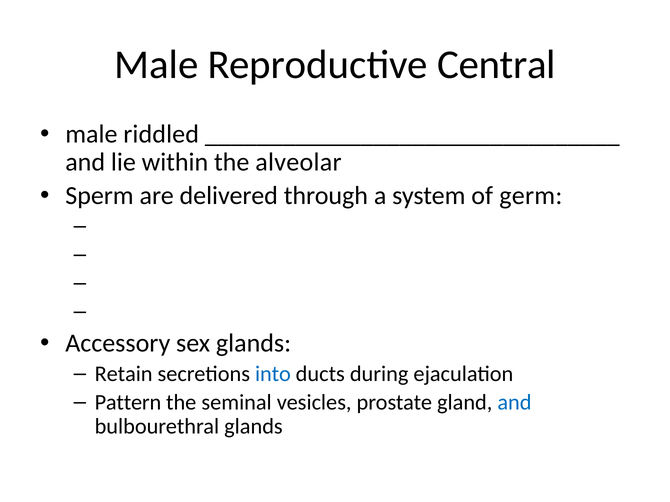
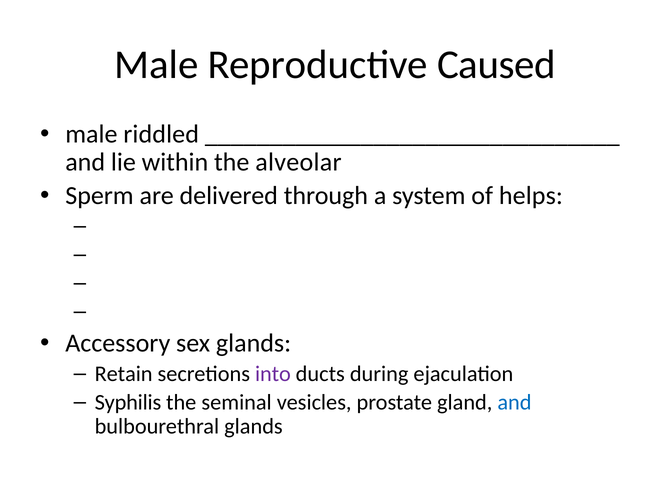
Central: Central -> Caused
germ: germ -> helps
into colour: blue -> purple
Pattern: Pattern -> Syphilis
